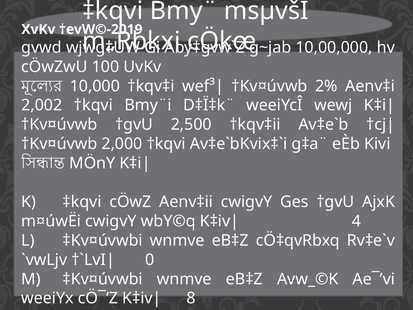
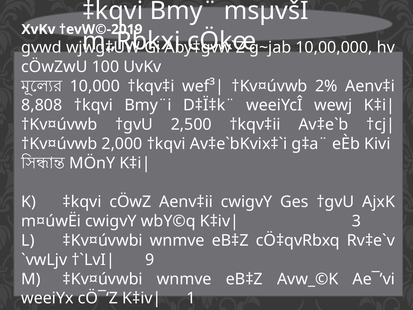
2,002: 2,002 -> 8,808
4: 4 -> 3
0: 0 -> 9
8: 8 -> 1
